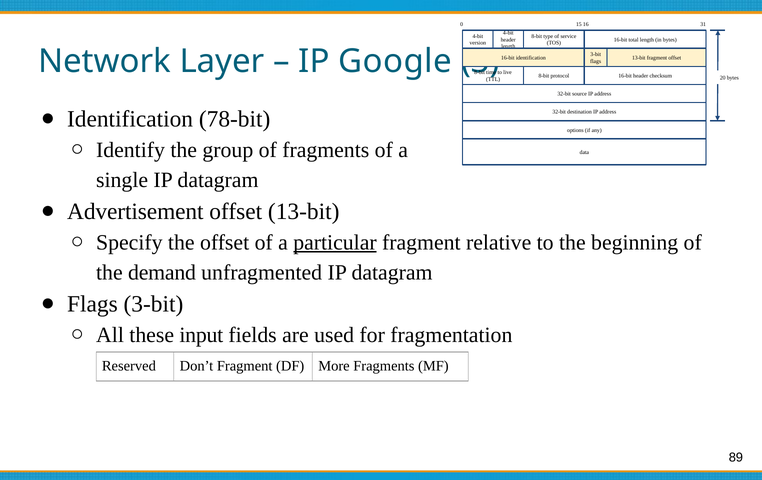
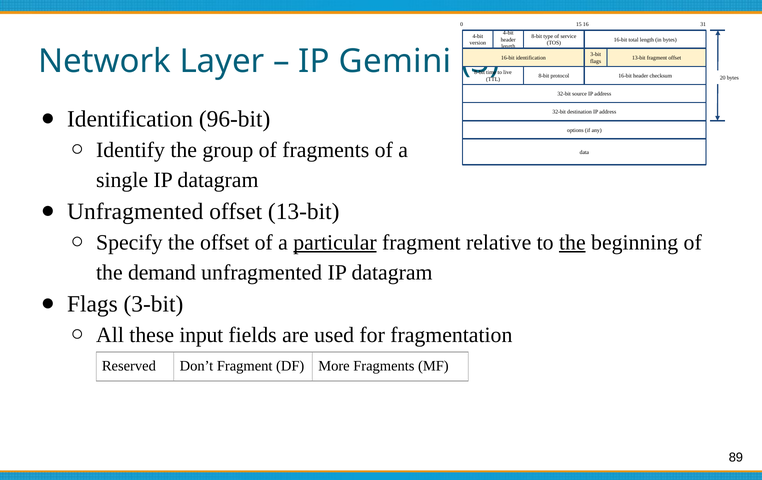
Google: Google -> Gemini
78-bit: 78-bit -> 96-bit
Advertisement at (135, 212): Advertisement -> Unfragmented
the at (572, 242) underline: none -> present
